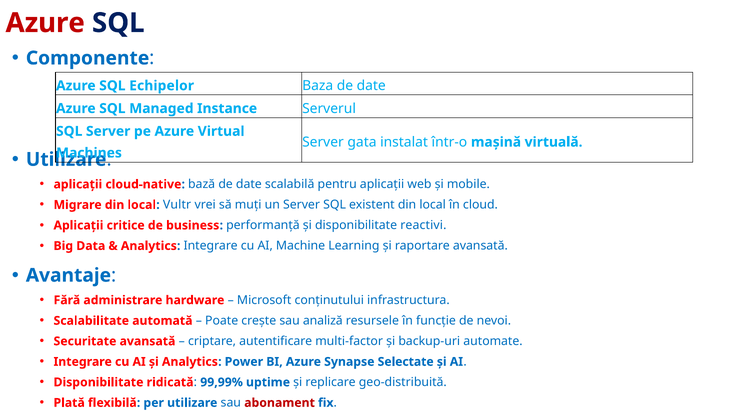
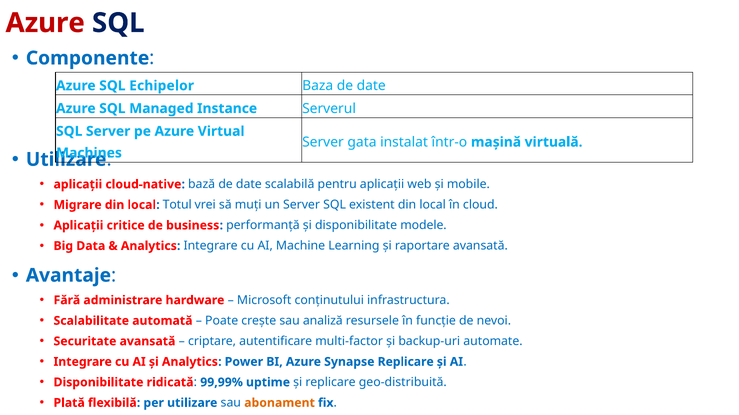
Vultr: Vultr -> Totul
reactivi: reactivi -> modele
Synapse Selectate: Selectate -> Replicare
abonament colour: red -> orange
